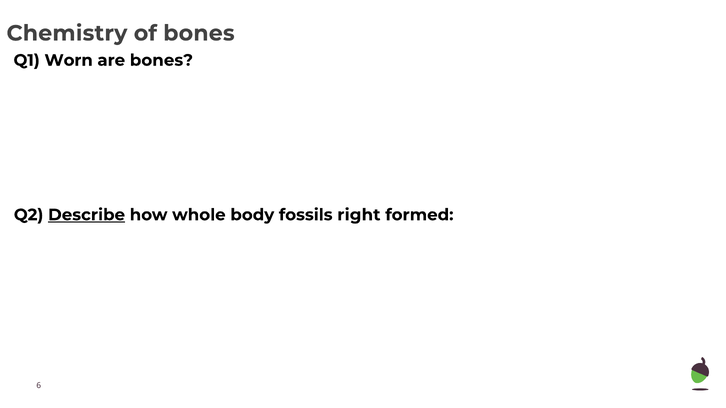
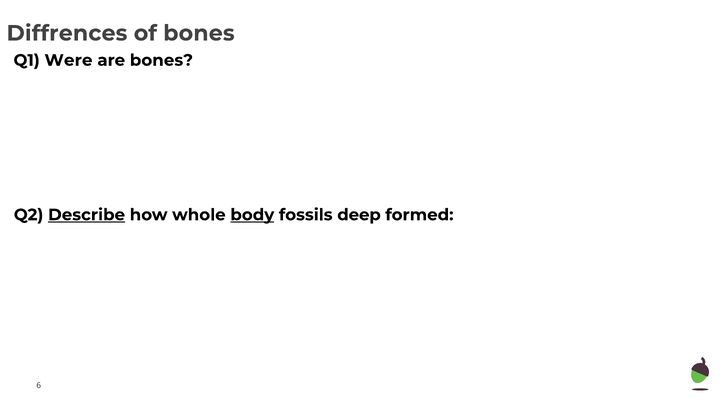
Chemistry: Chemistry -> Diffrences
Worn: Worn -> Were
body underline: none -> present
right: right -> deep
